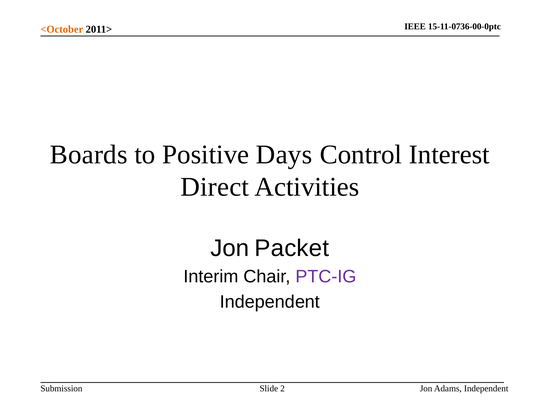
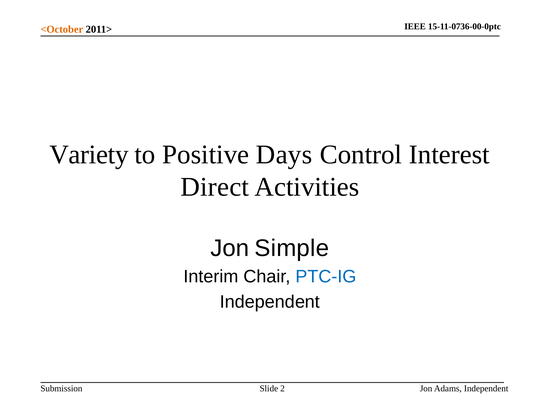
Boards: Boards -> Variety
Packet: Packet -> Simple
PTC-IG colour: purple -> blue
